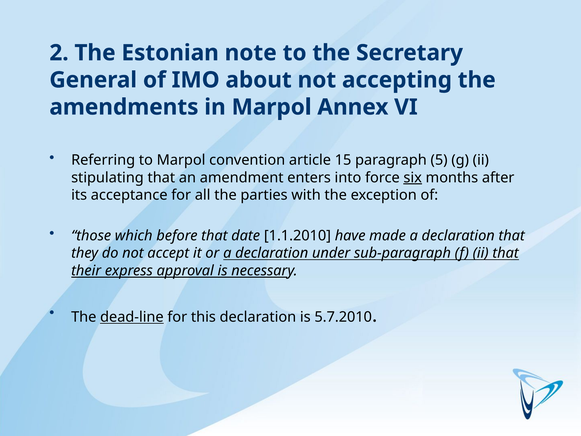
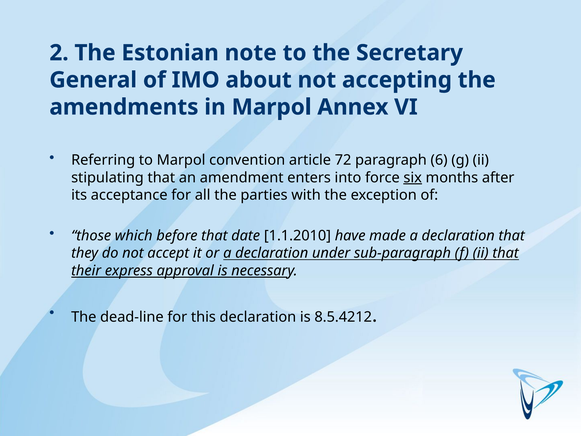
15: 15 -> 72
5: 5 -> 6
dead-line underline: present -> none
5.7.2010: 5.7.2010 -> 8.5.4212
